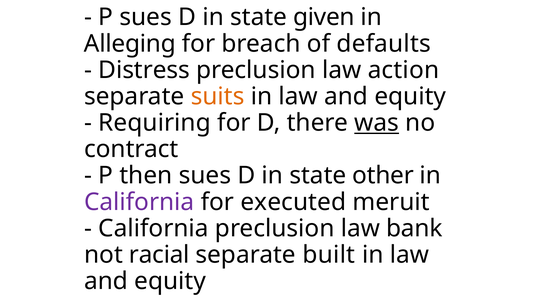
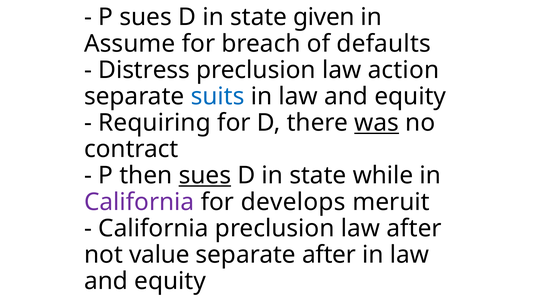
Alleging: Alleging -> Assume
suits colour: orange -> blue
sues at (205, 176) underline: none -> present
other: other -> while
executed: executed -> develops
law bank: bank -> after
racial: racial -> value
separate built: built -> after
